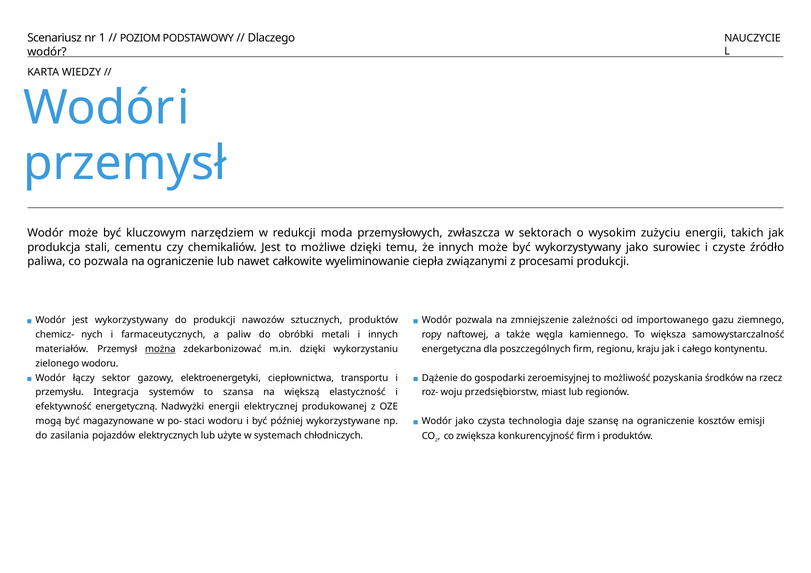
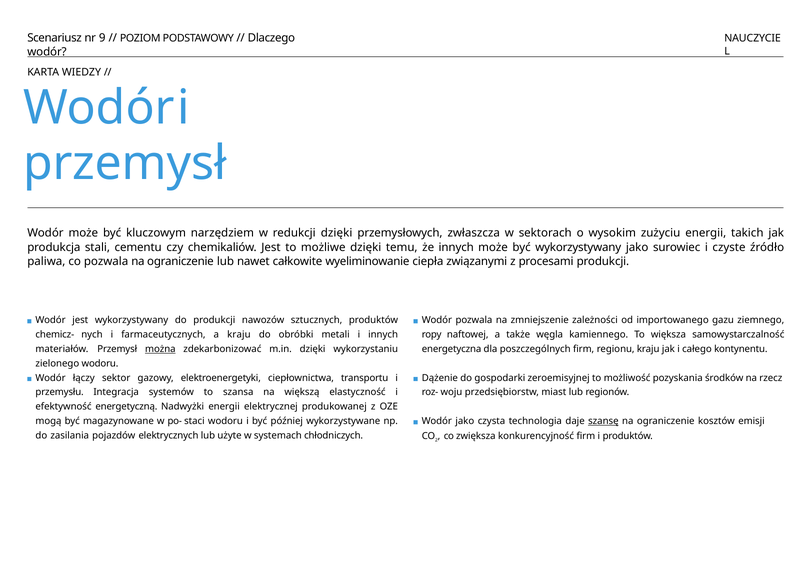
1: 1 -> 9
redukcji moda: moda -> dzięki
a paliw: paliw -> kraju
szansę underline: none -> present
